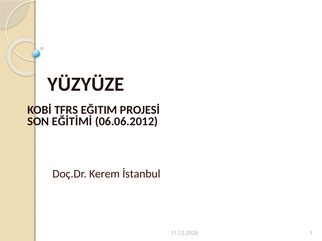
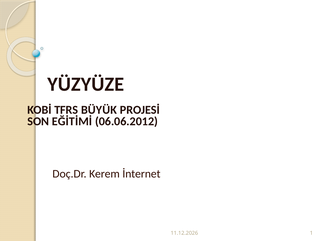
EĞITIM: EĞITIM -> BÜYÜK
İstanbul: İstanbul -> İnternet
